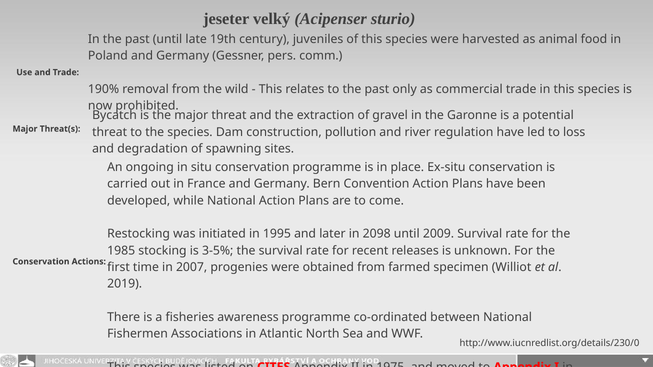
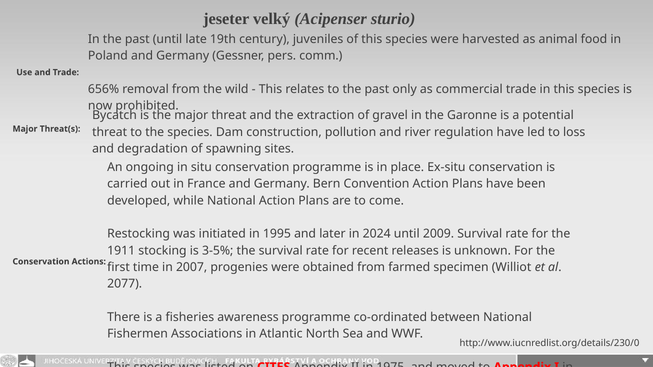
190%: 190% -> 656%
2098: 2098 -> 2024
1985: 1985 -> 1911
2019: 2019 -> 2077
